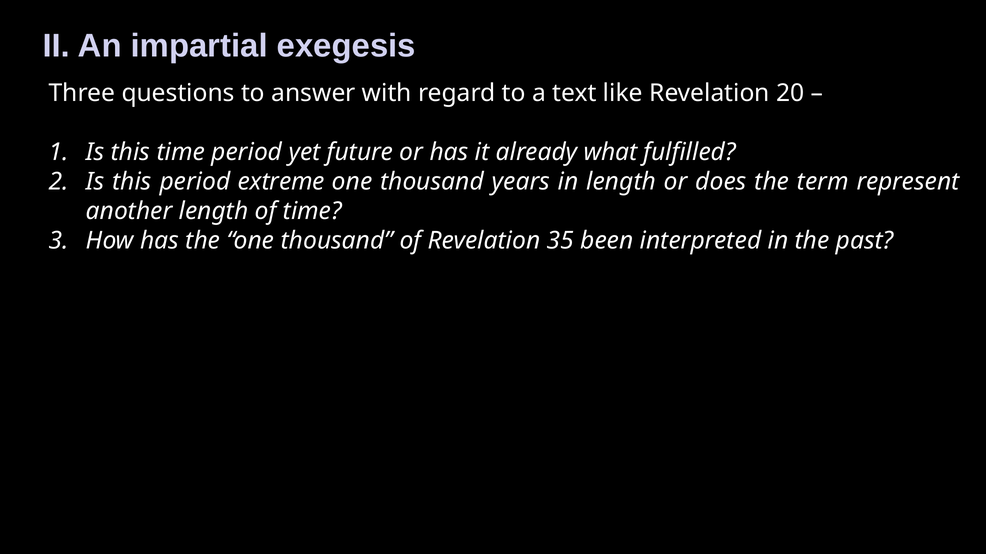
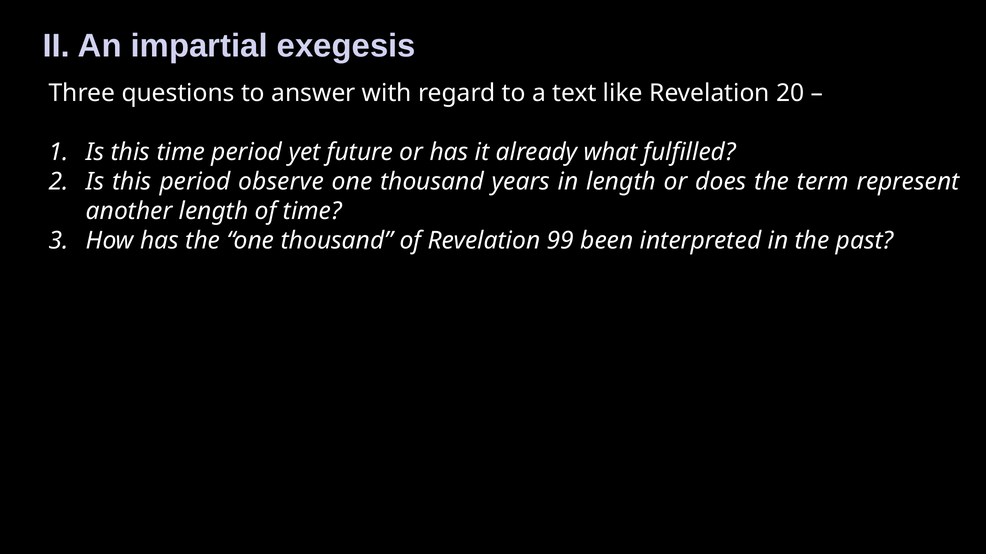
extreme: extreme -> observe
35: 35 -> 99
